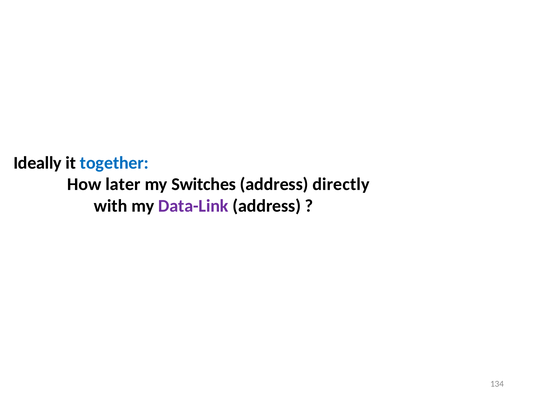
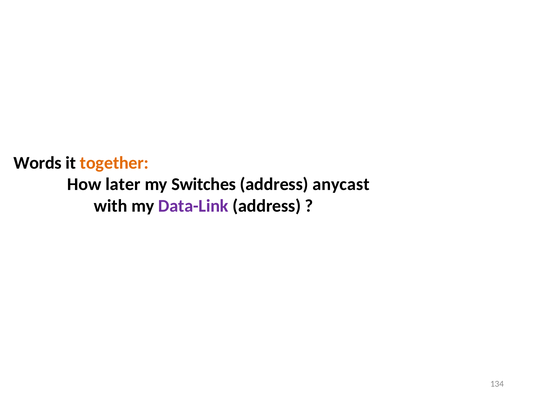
Ideally: Ideally -> Words
together colour: blue -> orange
directly: directly -> anycast
